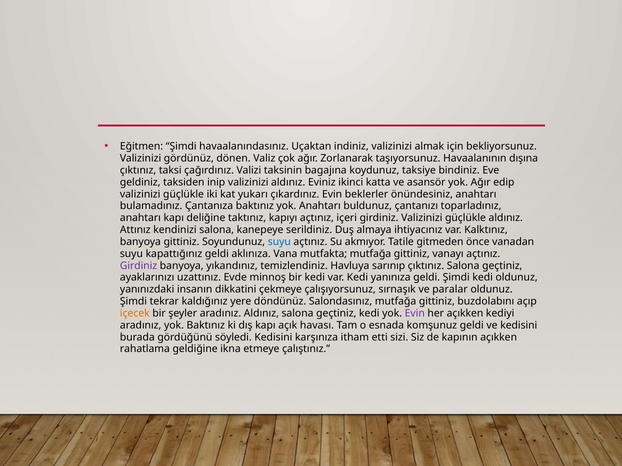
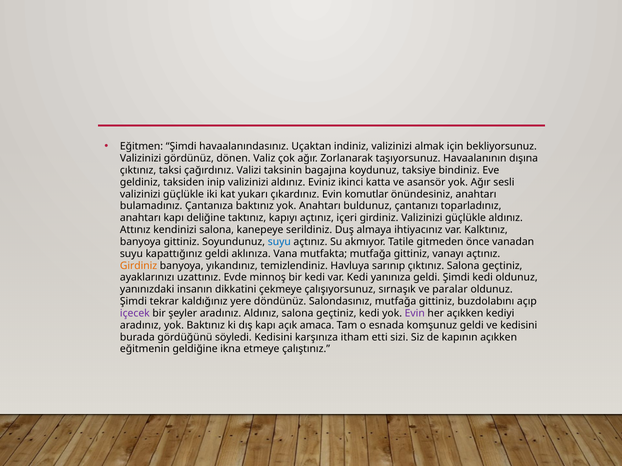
edip: edip -> sesli
beklerler: beklerler -> komutlar
Girdiniz at (139, 266) colour: purple -> orange
içecek colour: orange -> purple
havası: havası -> amaca
rahatlama: rahatlama -> eğitmenin
